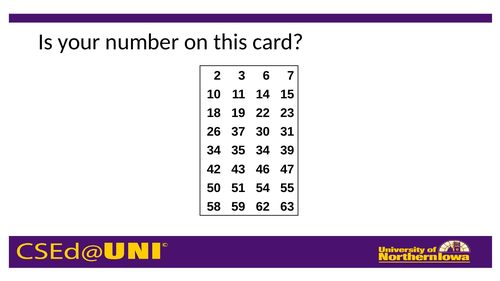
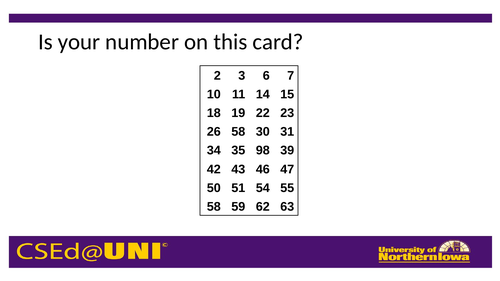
26 37: 37 -> 58
35 34: 34 -> 98
